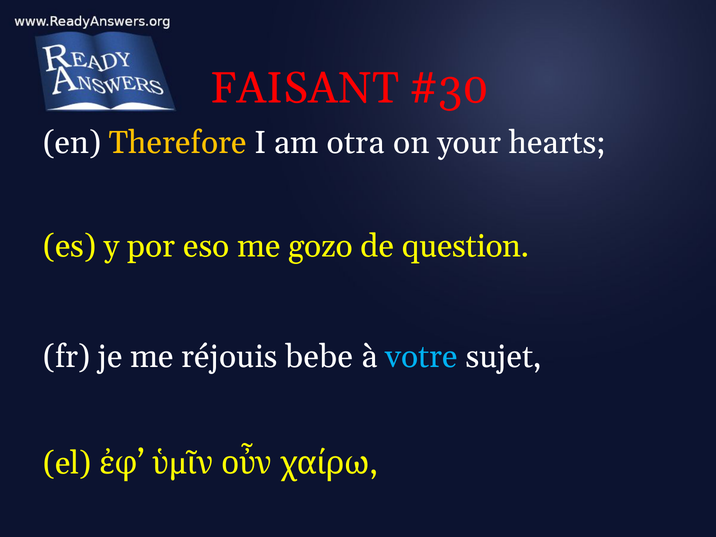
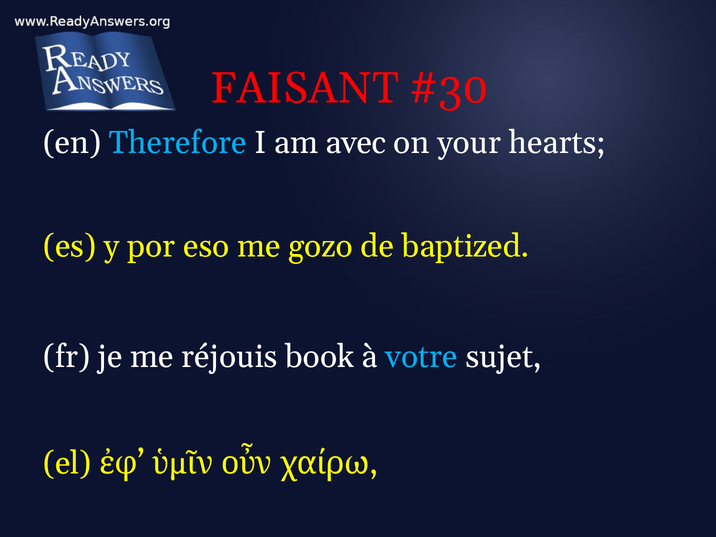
Therefore colour: yellow -> light blue
otra: otra -> avec
question: question -> baptized
bebe: bebe -> book
